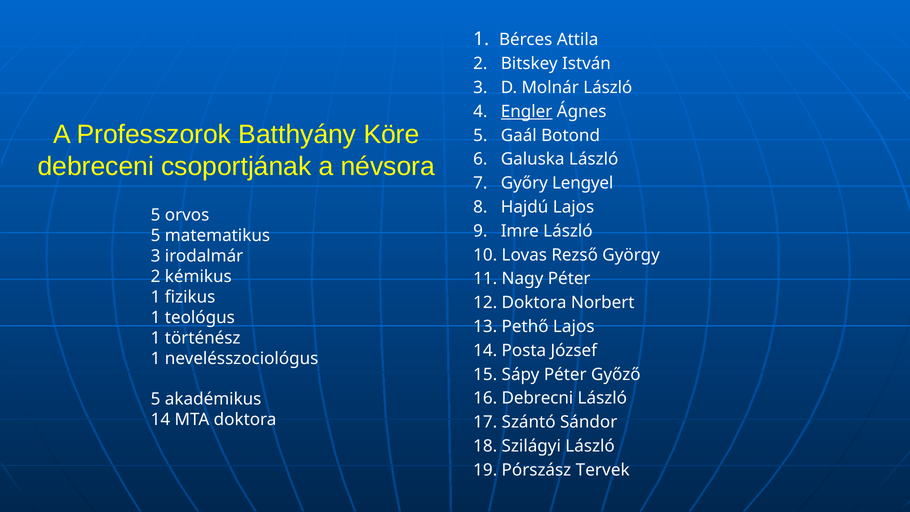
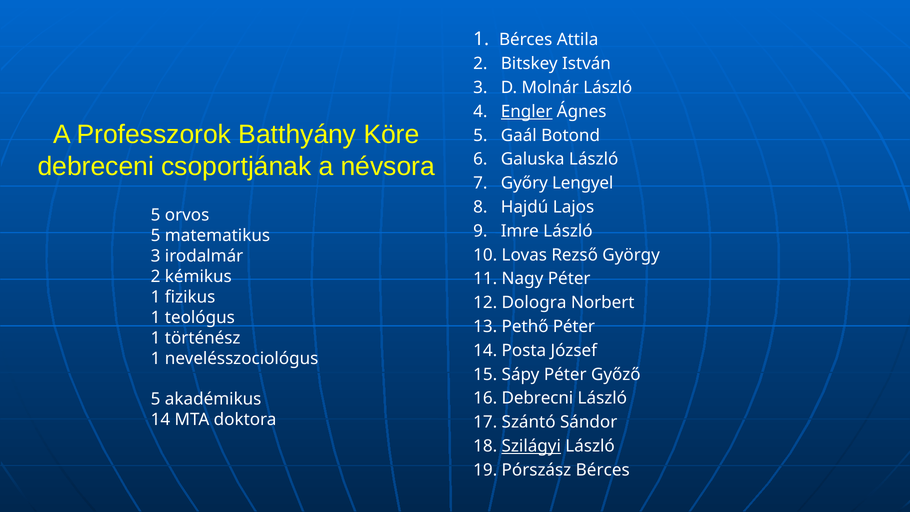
12 Doktora: Doktora -> Dologra
Pethő Lajos: Lajos -> Péter
Szilágyi underline: none -> present
Pórszász Tervek: Tervek -> Bérces
